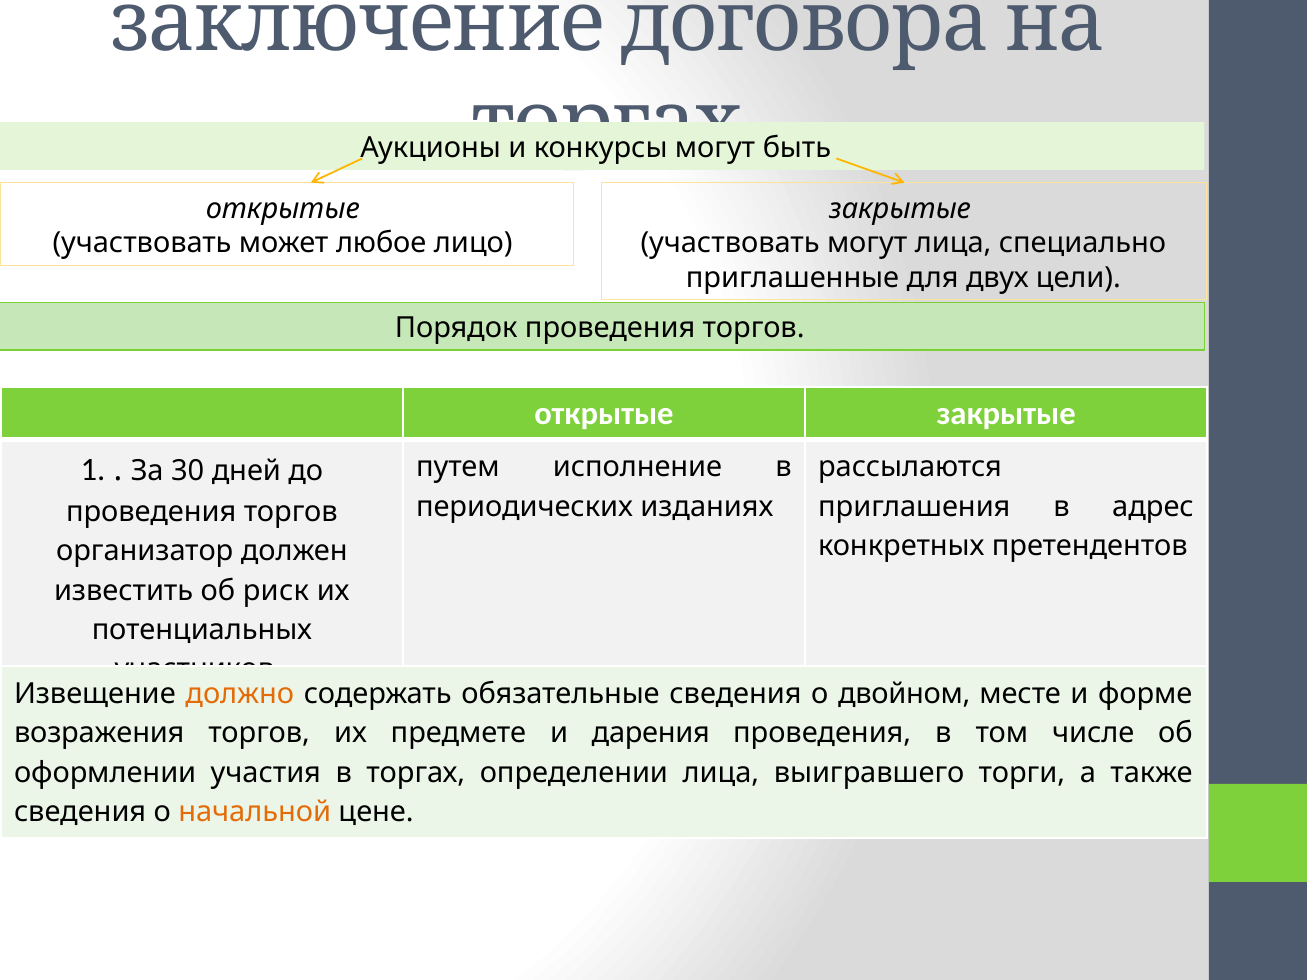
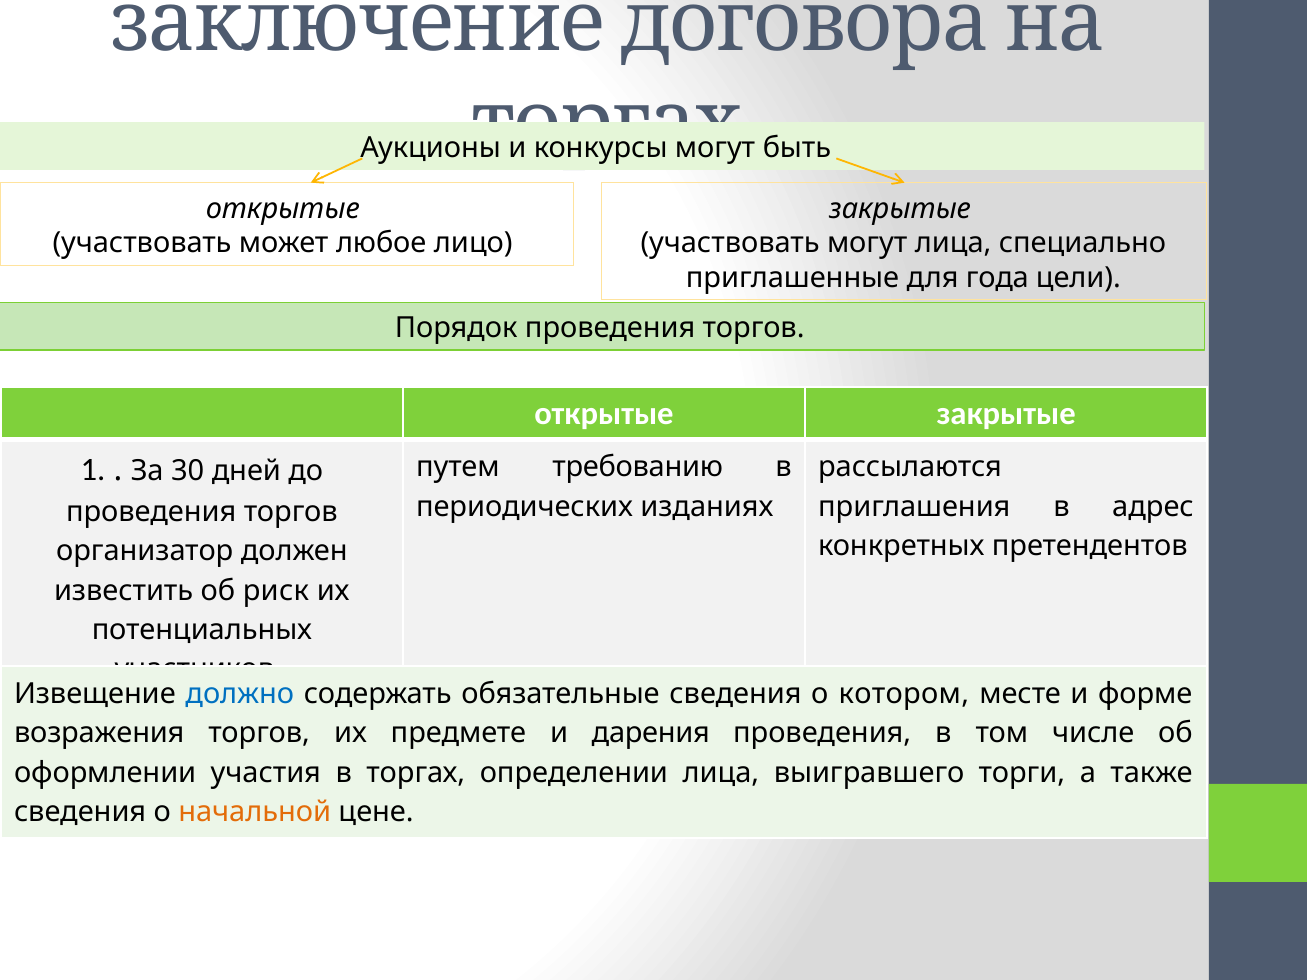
двух: двух -> года
исполнение: исполнение -> требованию
должно colour: orange -> blue
двойном: двойном -> котором
